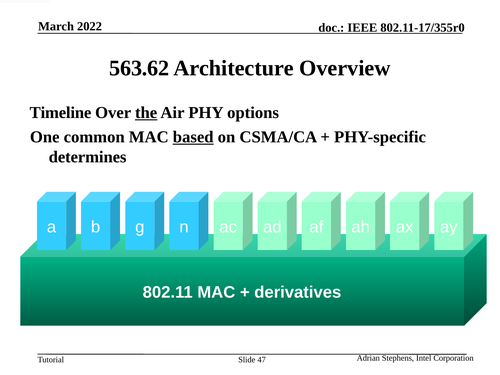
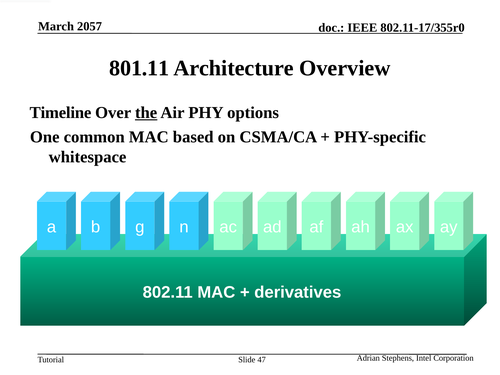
2022: 2022 -> 2057
563.62: 563.62 -> 801.11
based underline: present -> none
determines: determines -> whitespace
